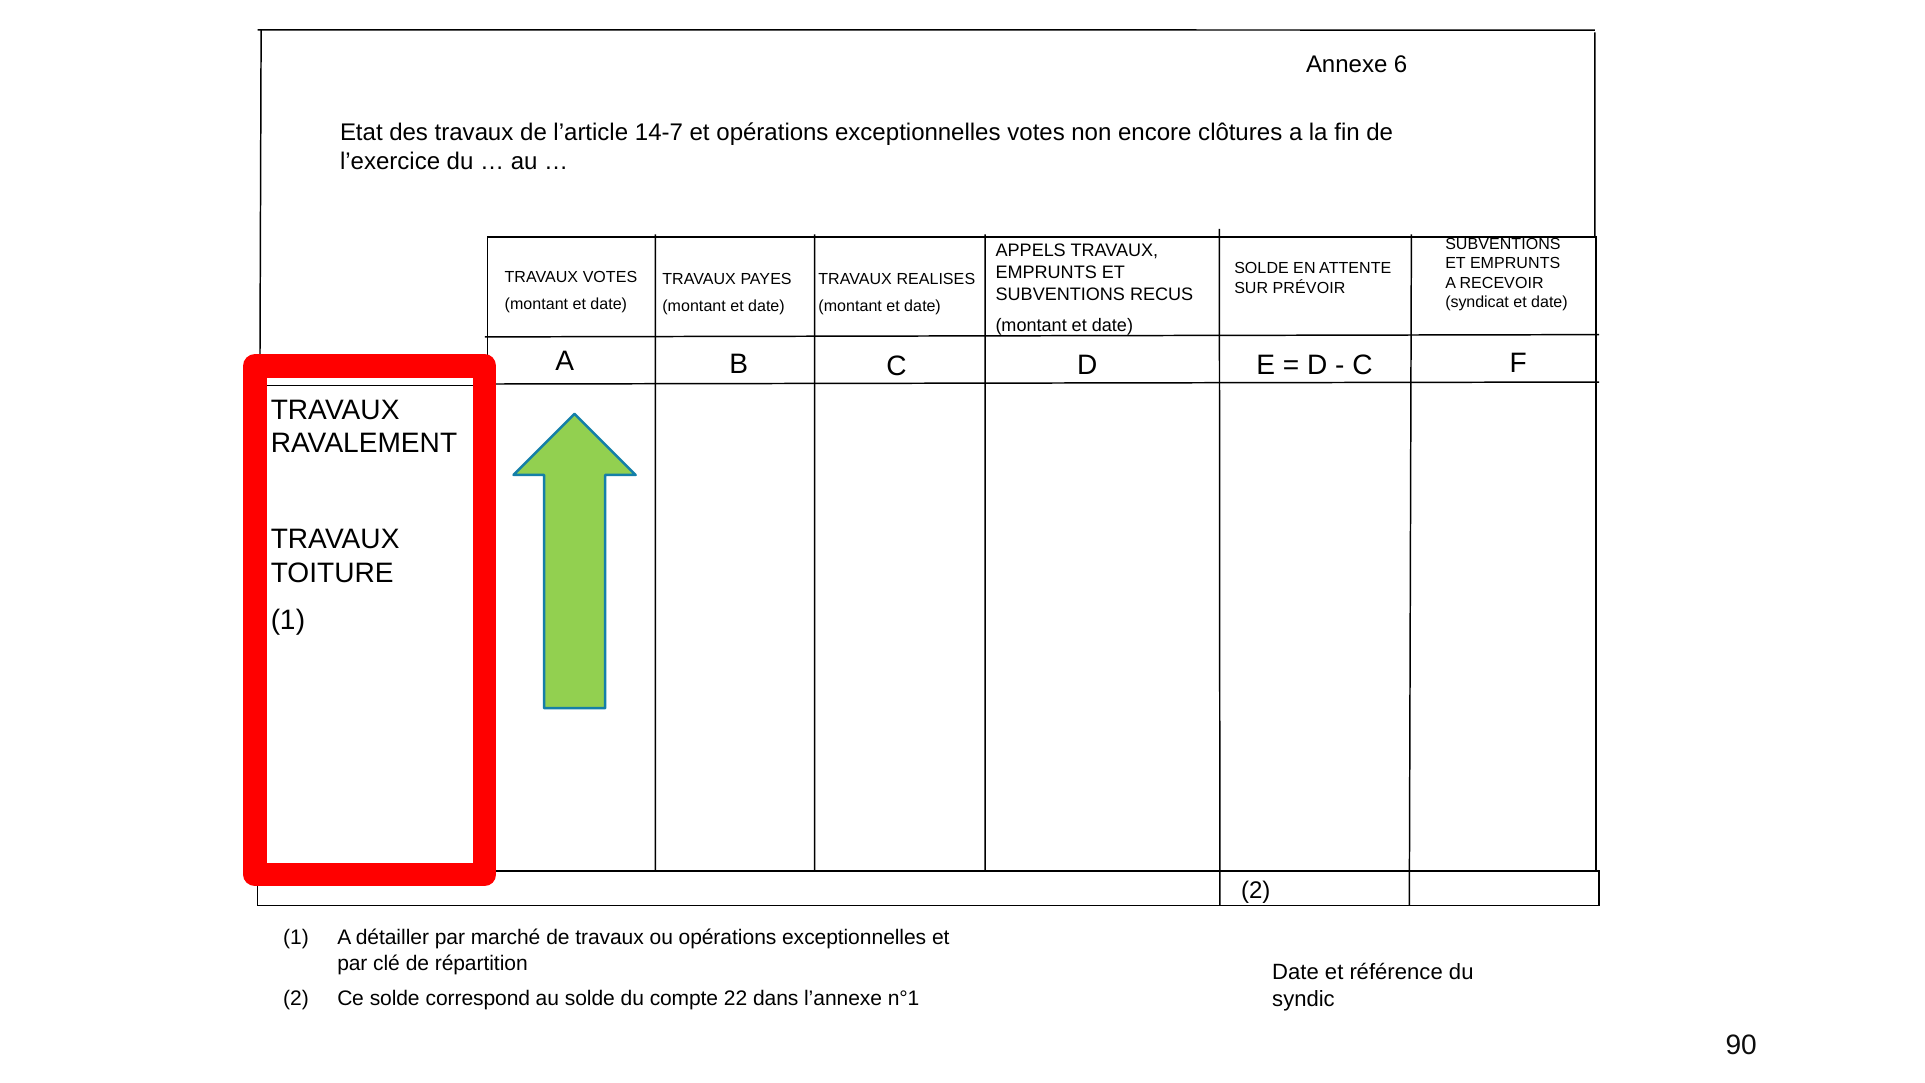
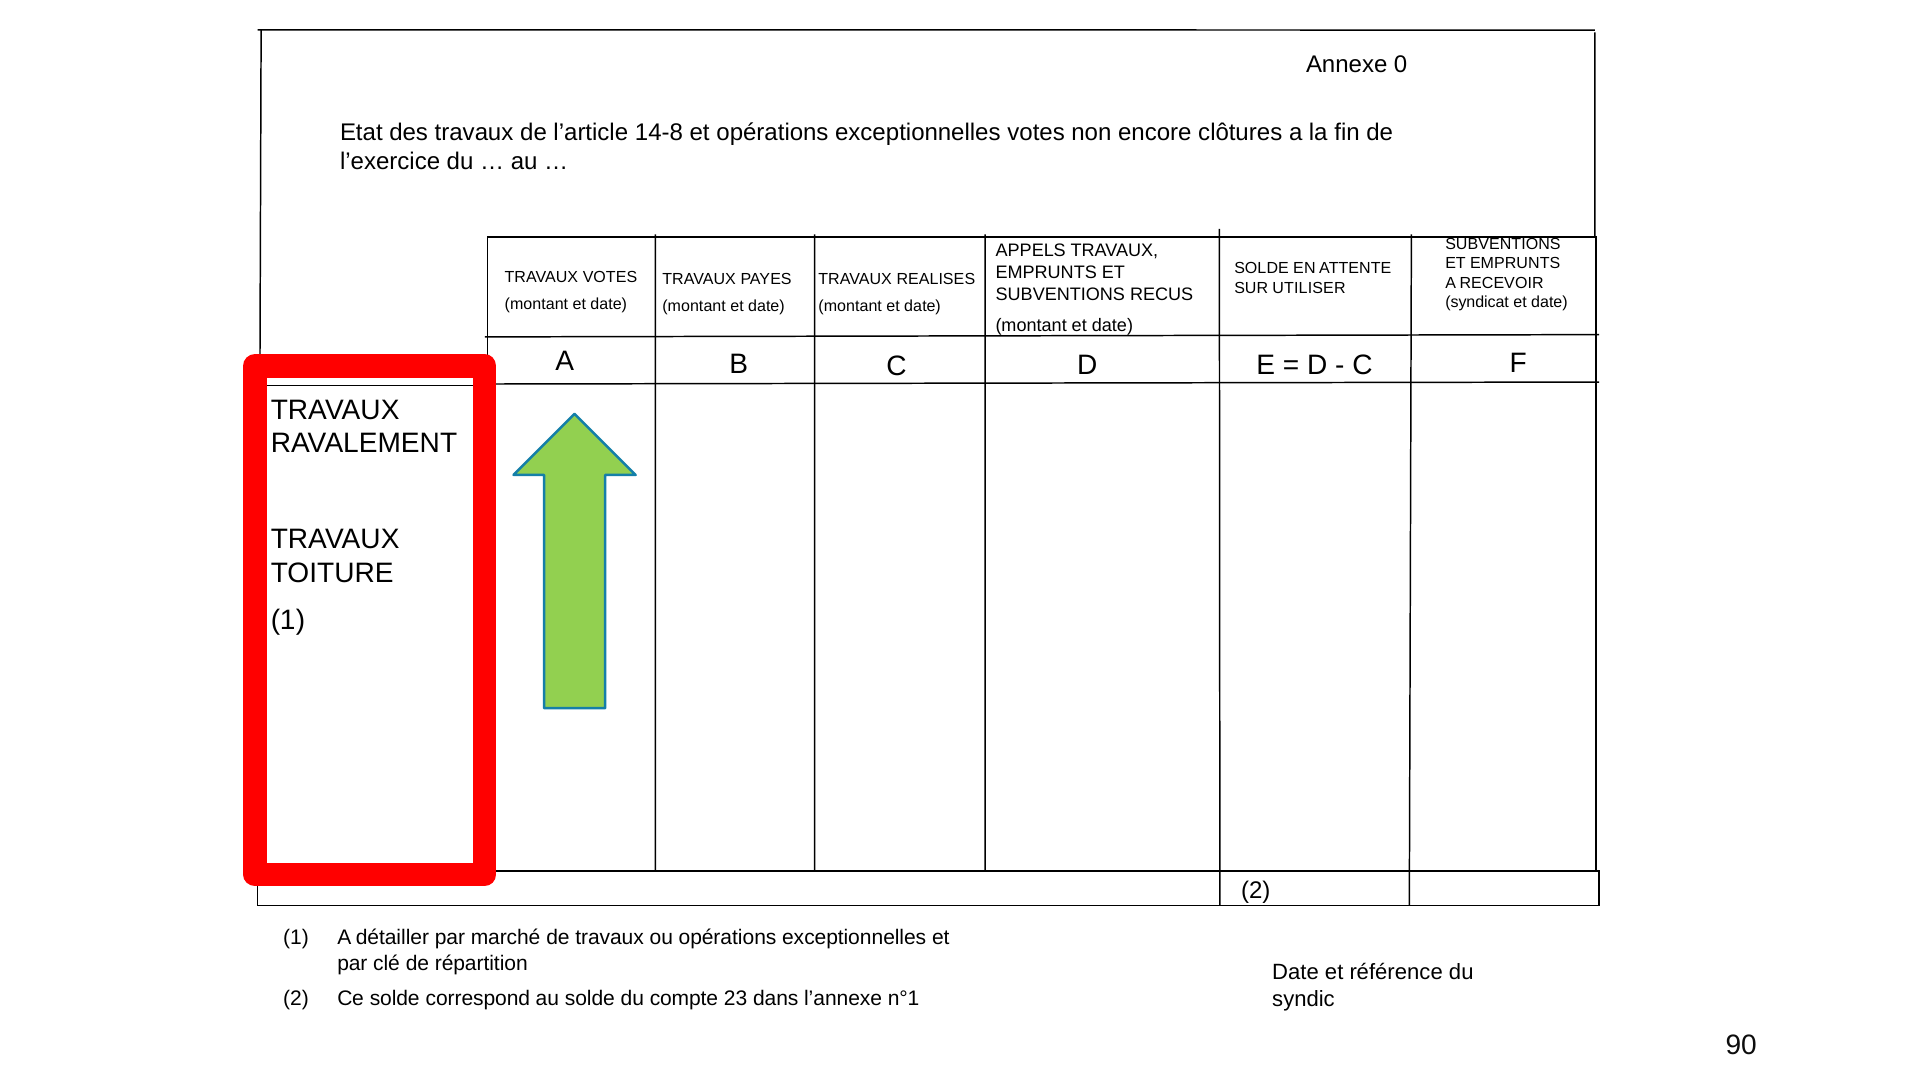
6: 6 -> 0
14-7: 14-7 -> 14-8
PRÉVOIR: PRÉVOIR -> UTILISER
22: 22 -> 23
